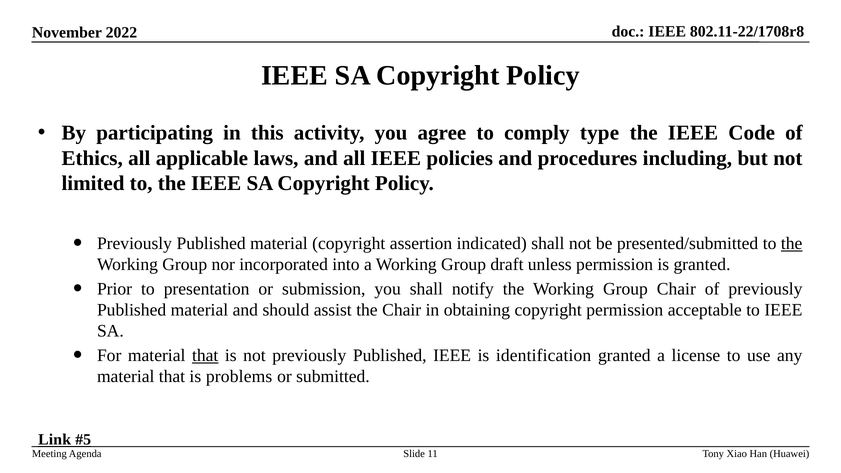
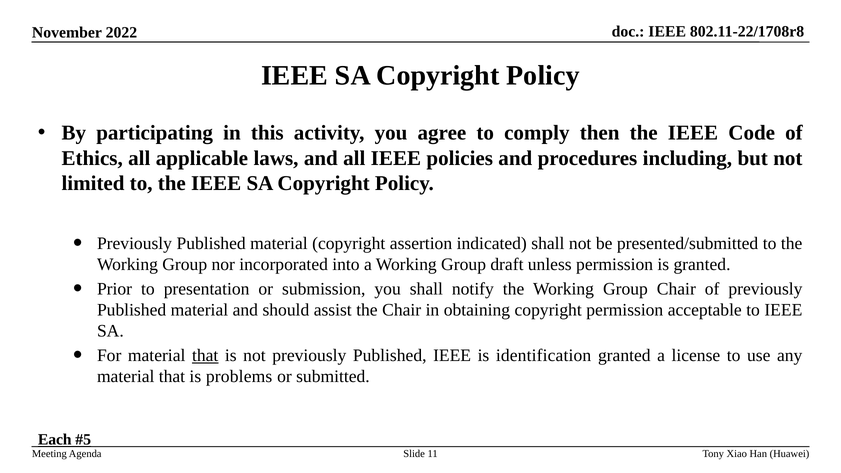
type: type -> then
the at (792, 243) underline: present -> none
Link: Link -> Each
